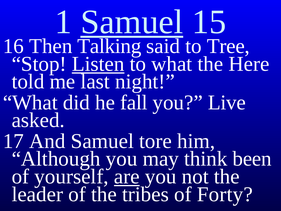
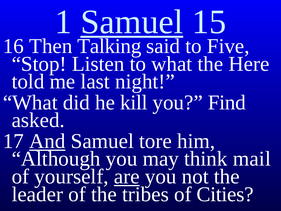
Tree: Tree -> Five
Listen underline: present -> none
fall: fall -> kill
Live: Live -> Find
And underline: none -> present
been: been -> mail
Forty: Forty -> Cities
